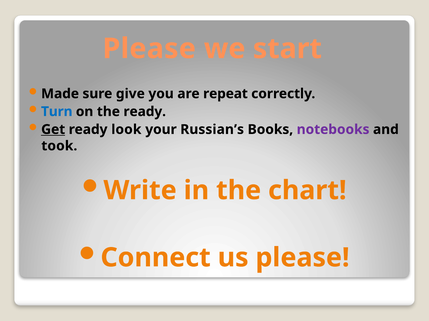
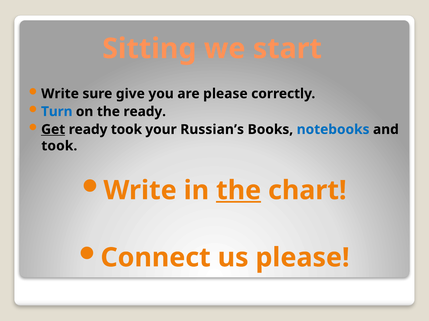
Please at (149, 49): Please -> Sitting
Made at (60, 94): Made -> Write
are repeat: repeat -> please
ready look: look -> took
notebooks colour: purple -> blue
the at (239, 191) underline: none -> present
